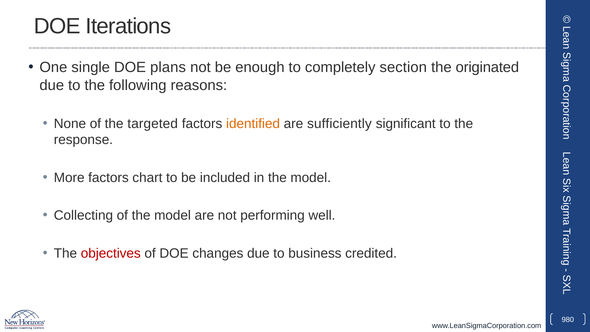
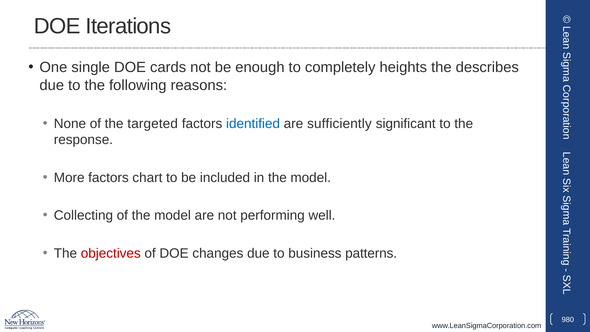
plans: plans -> cards
section: section -> heights
originated: originated -> describes
identified colour: orange -> blue
credited: credited -> patterns
